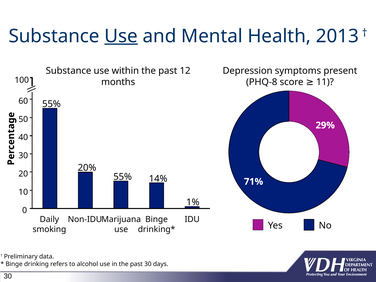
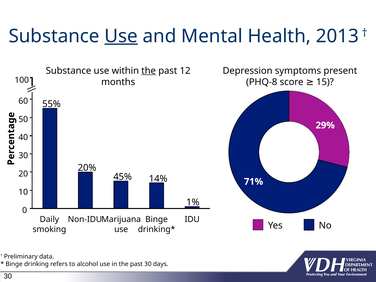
the at (149, 71) underline: none -> present
11: 11 -> 15
55% at (123, 177): 55% -> 45%
